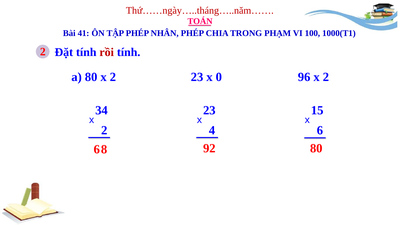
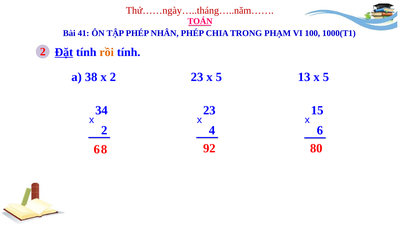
Đặt underline: none -> present
rồi colour: red -> orange
a 80: 80 -> 38
23 x 0: 0 -> 5
96: 96 -> 13
2 at (326, 77): 2 -> 5
